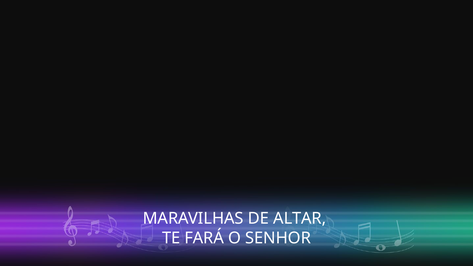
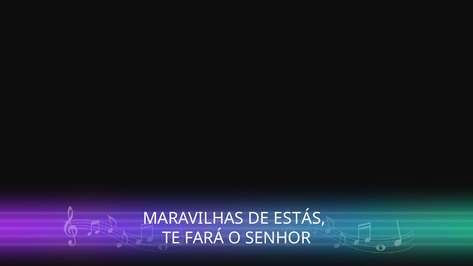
ALTAR: ALTAR -> ESTÁS
